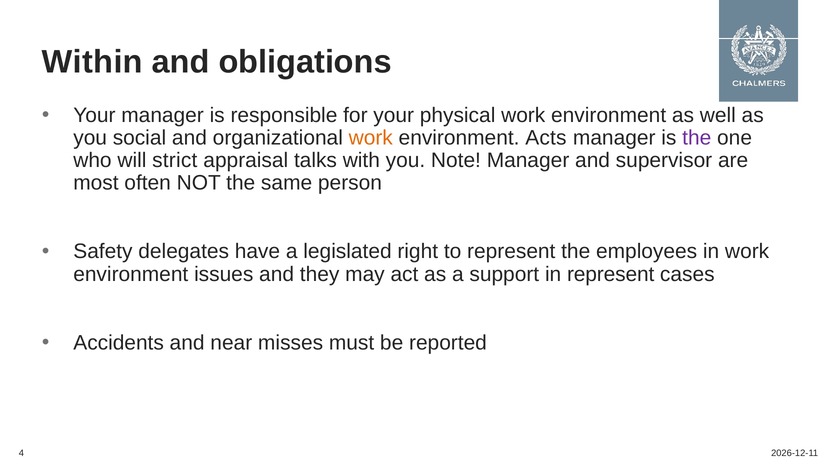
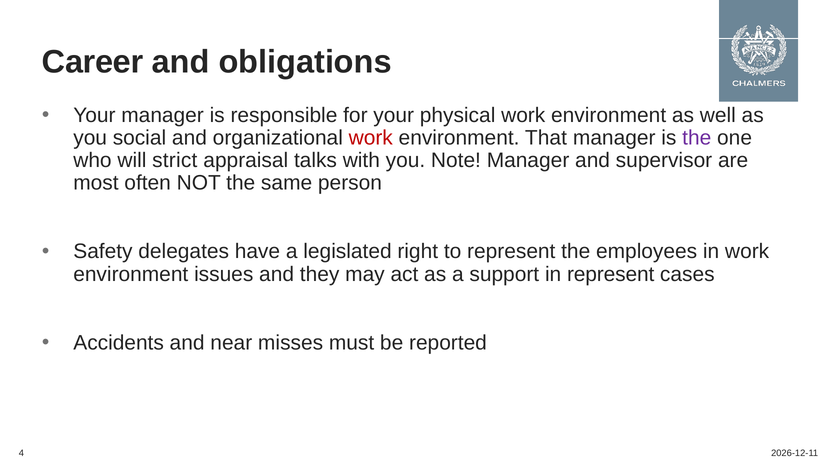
Within: Within -> Career
work at (371, 138) colour: orange -> red
Acts: Acts -> That
